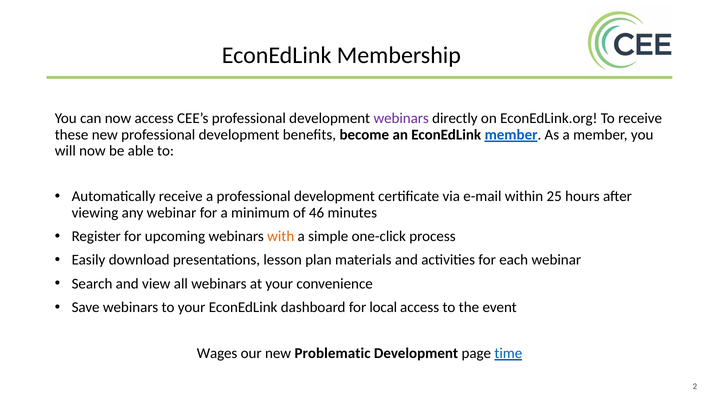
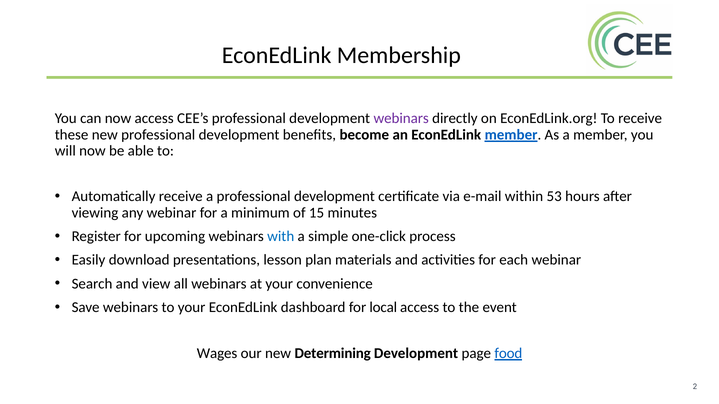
25: 25 -> 53
46: 46 -> 15
with colour: orange -> blue
Problematic: Problematic -> Determining
time: time -> food
